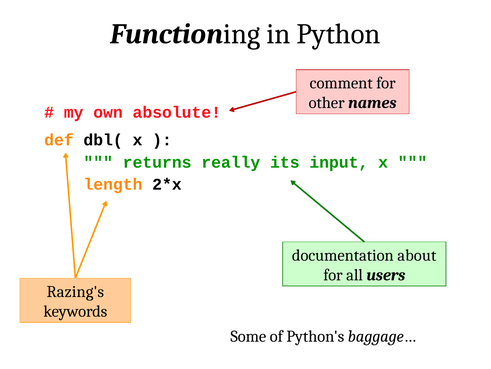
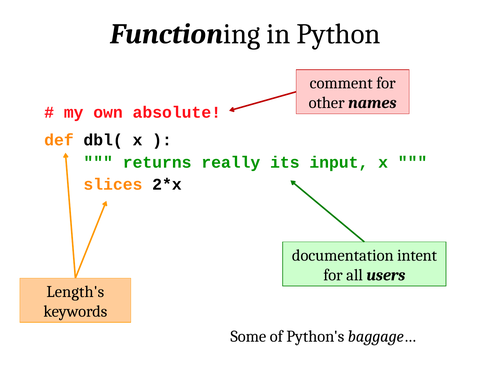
length: length -> slices
about: about -> intent
Razing's: Razing's -> Length's
